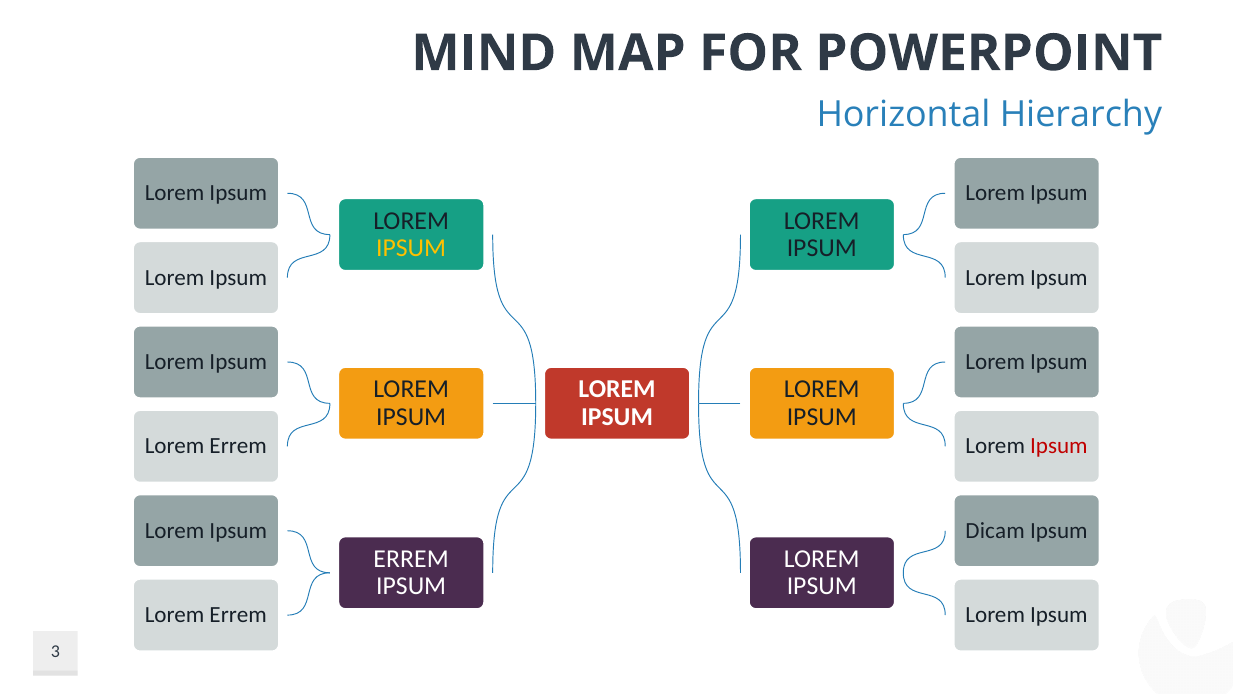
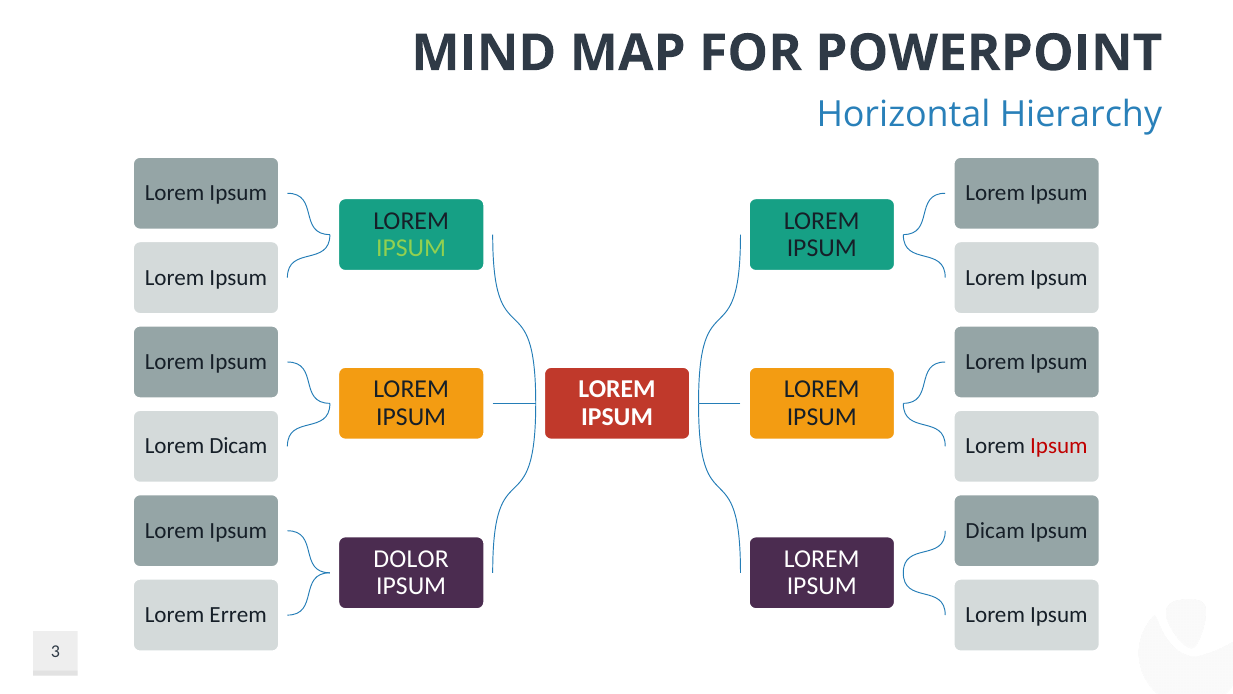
IPSUM at (411, 248) colour: yellow -> light green
Errem at (238, 446): Errem -> Dicam
ERREM at (411, 558): ERREM -> DOLOR
